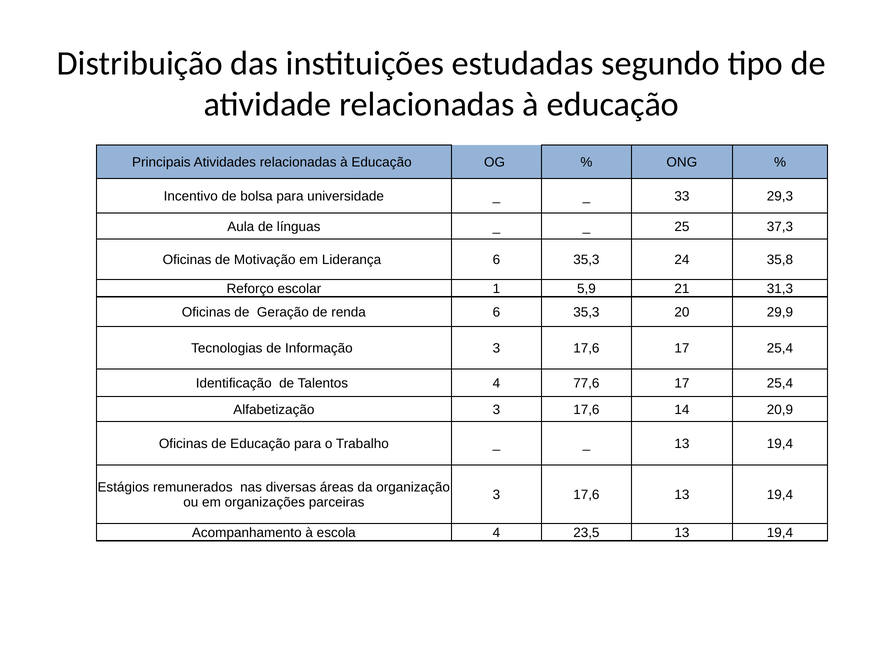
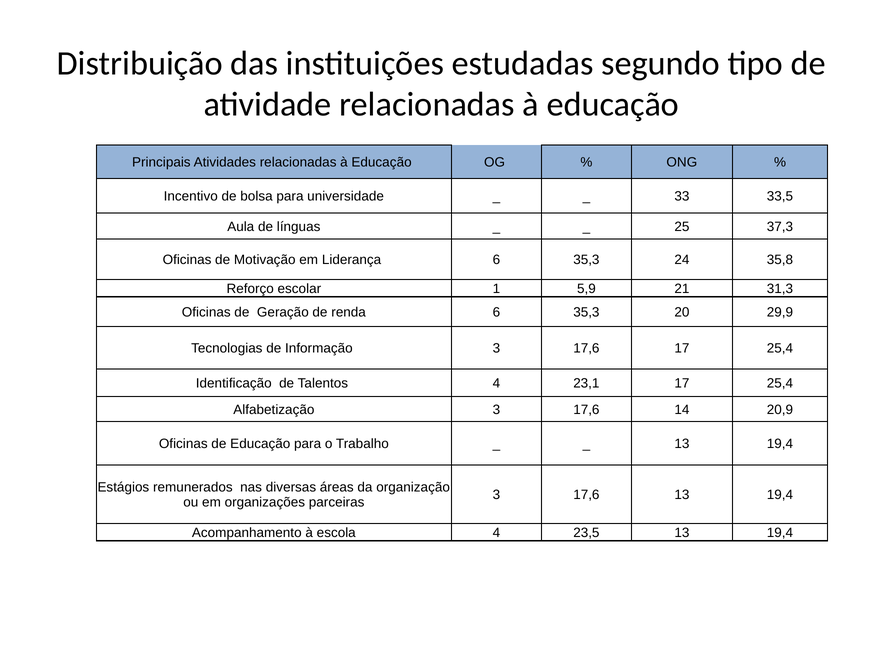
29,3: 29,3 -> 33,5
77,6: 77,6 -> 23,1
